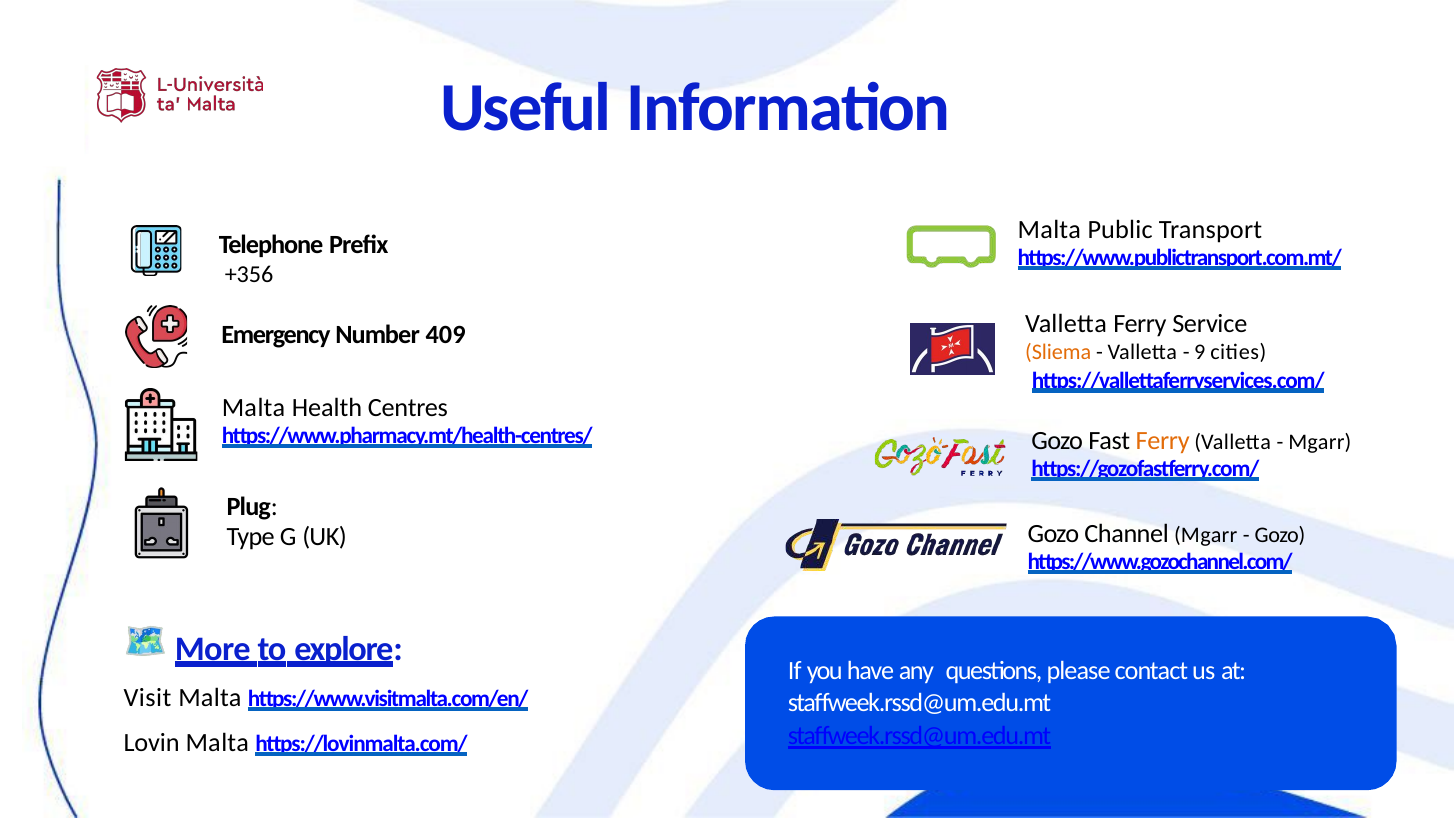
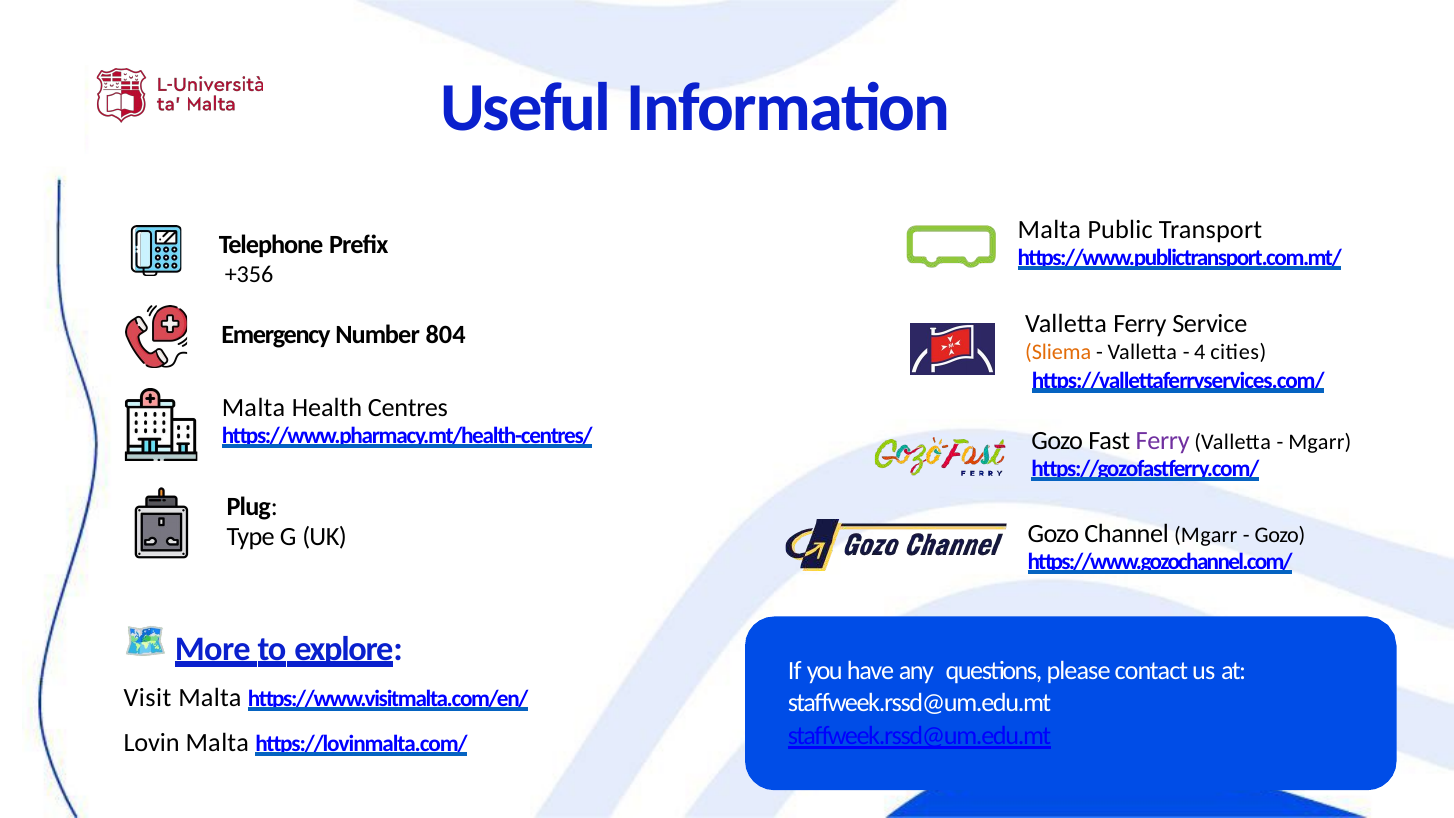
409: 409 -> 804
9: 9 -> 4
Ferry at (1163, 440) colour: orange -> purple
